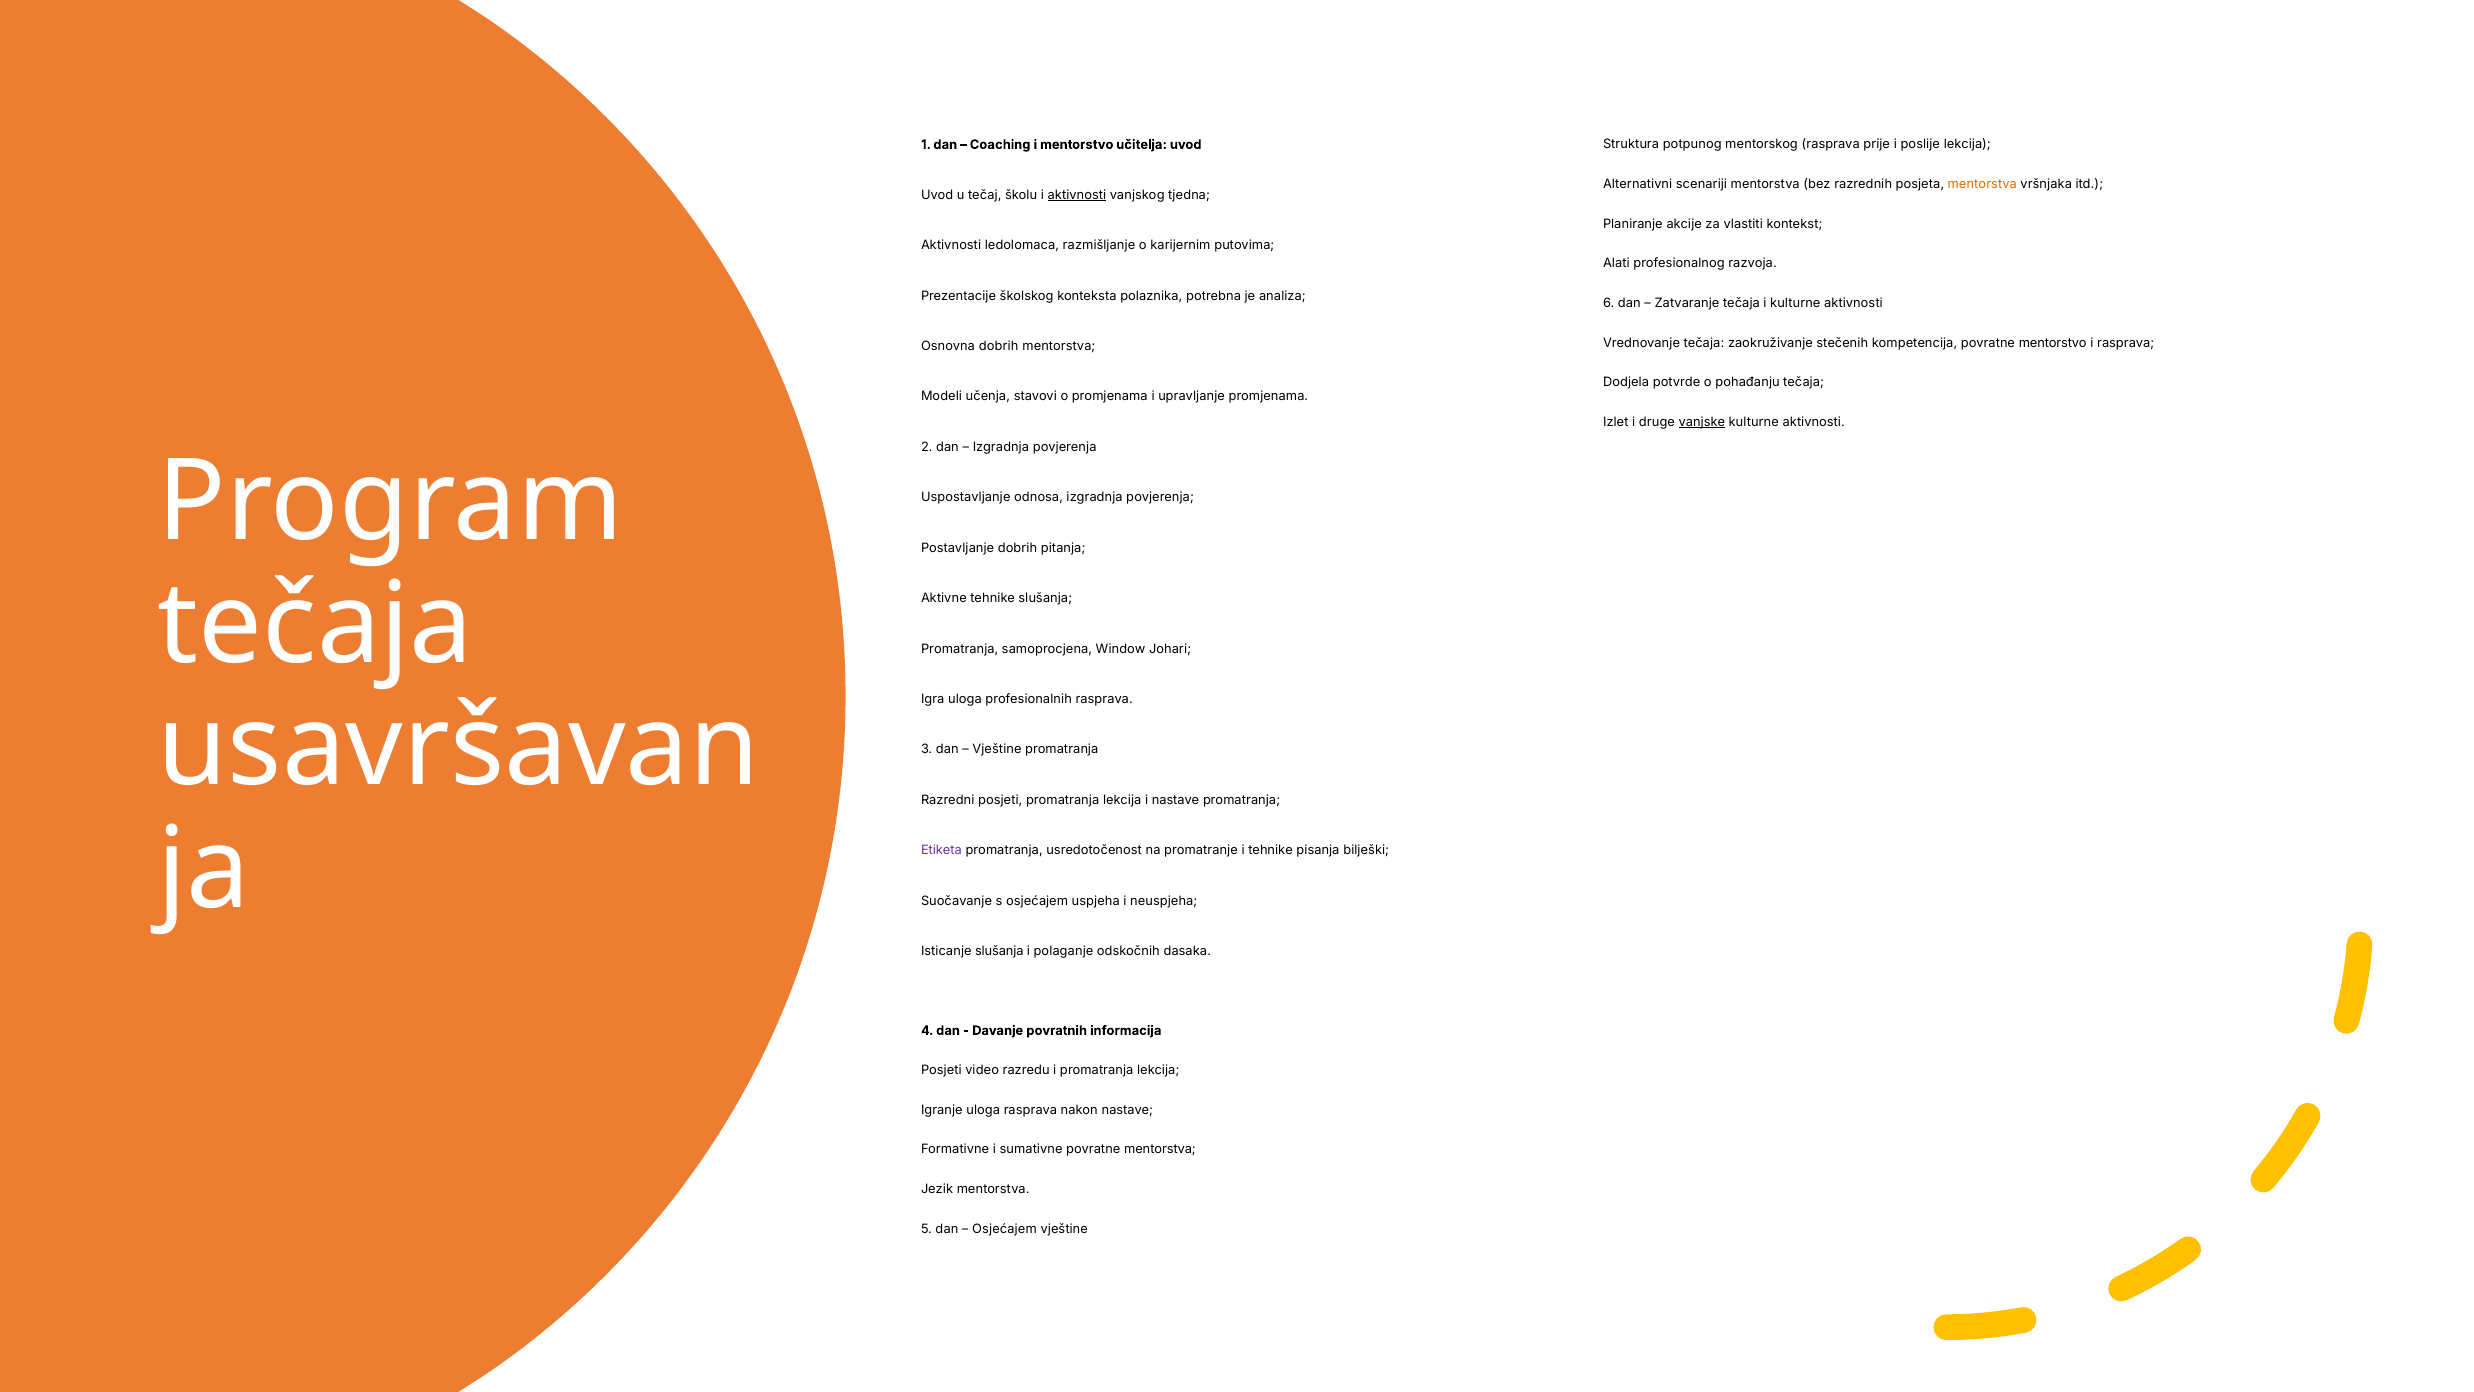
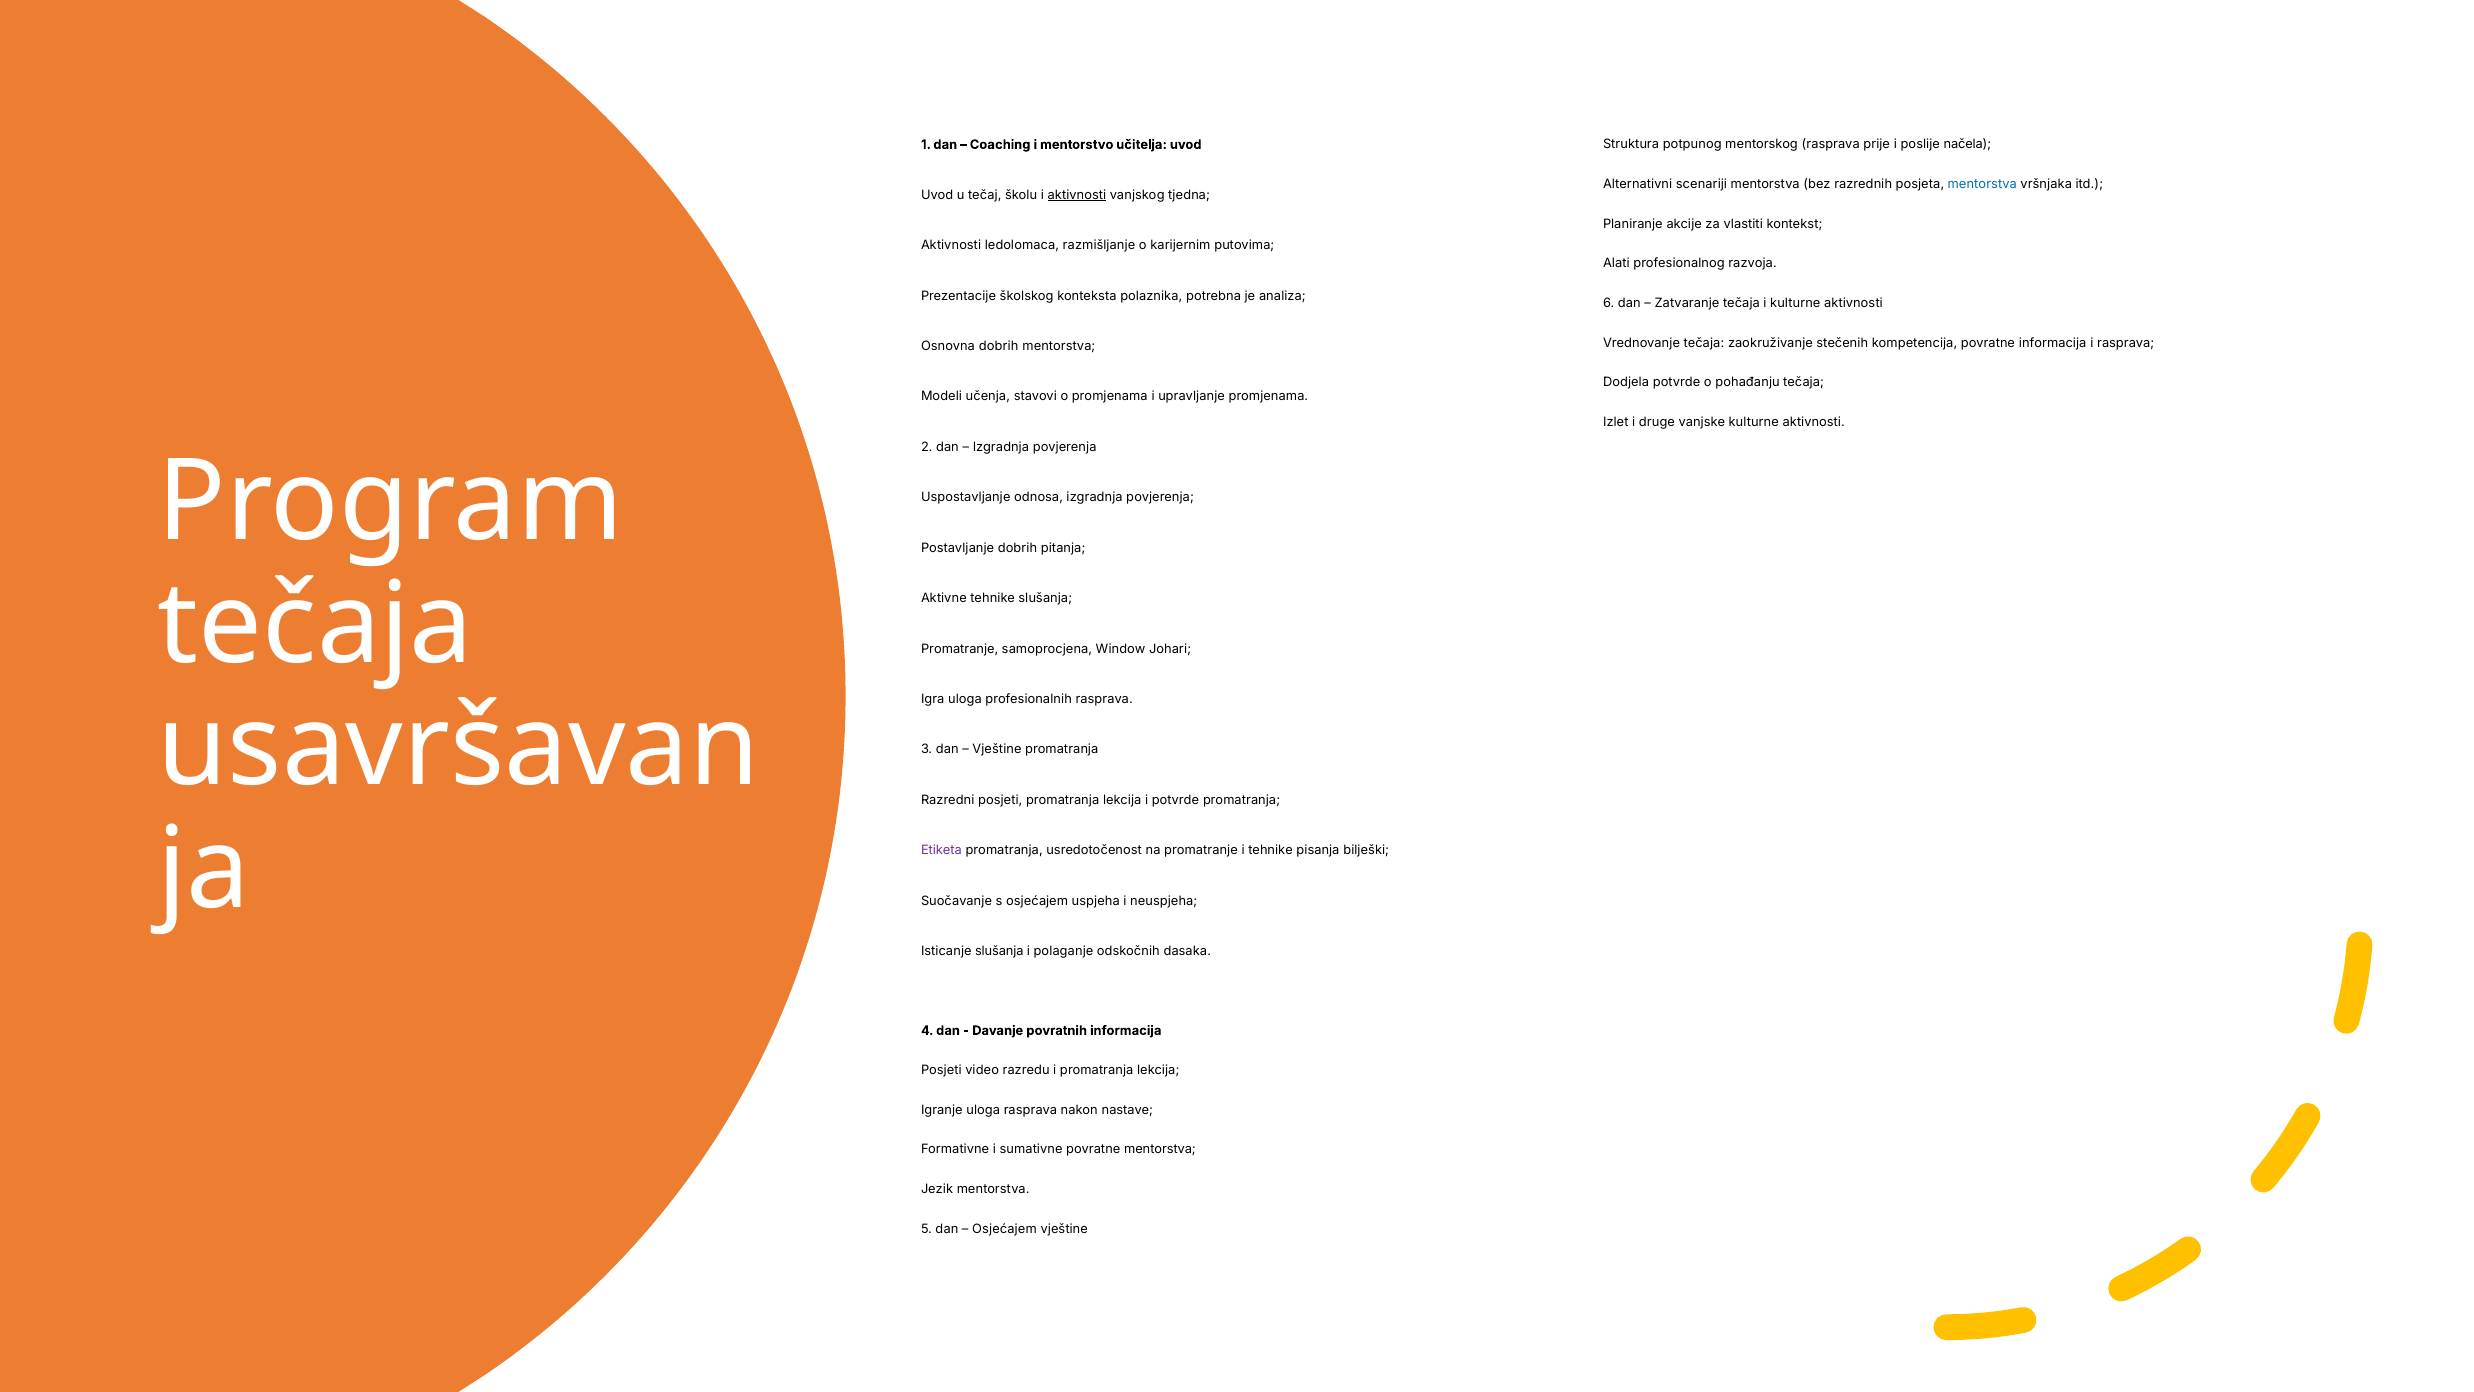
poslije lekcija: lekcija -> načela
mentorstva at (1982, 184) colour: orange -> blue
povratne mentorstvo: mentorstvo -> informacija
vanjske underline: present -> none
Promatranja at (960, 649): Promatranja -> Promatranje
i nastave: nastave -> potvrde
